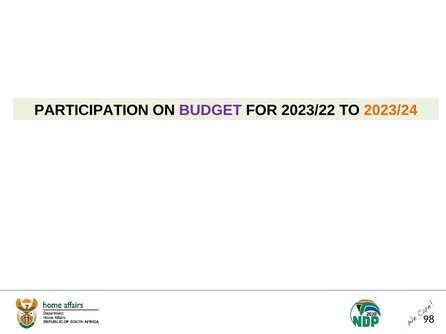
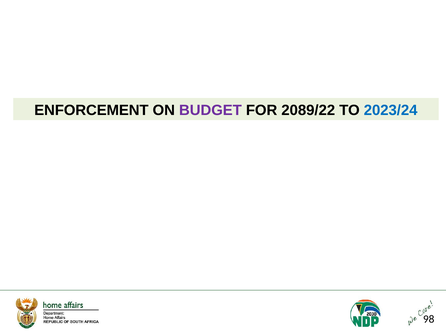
PARTICIPATION: PARTICIPATION -> ENFORCEMENT
2023/22: 2023/22 -> 2089/22
2023/24 colour: orange -> blue
